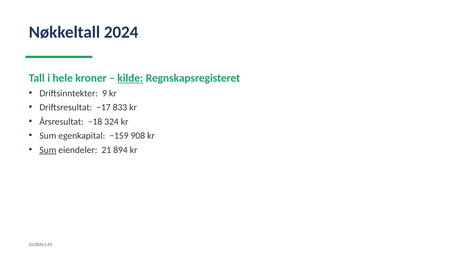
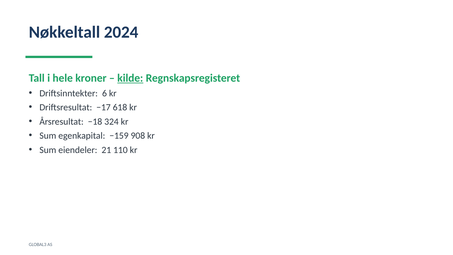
9: 9 -> 6
833: 833 -> 618
Sum at (48, 150) underline: present -> none
894: 894 -> 110
